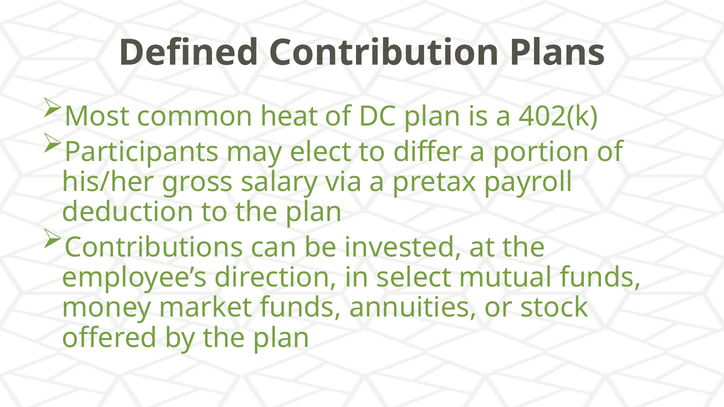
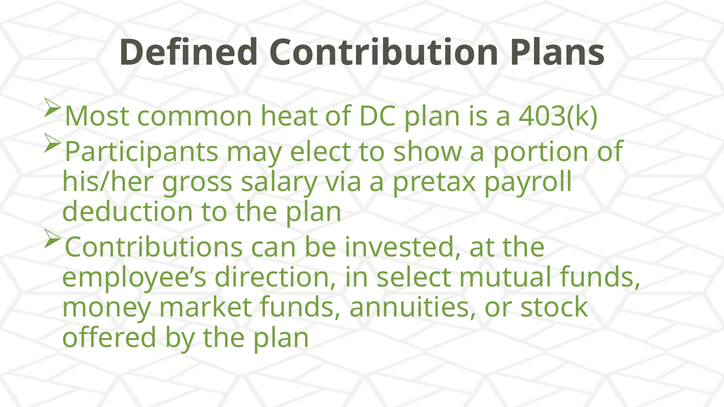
402(k: 402(k -> 403(k
differ: differ -> show
